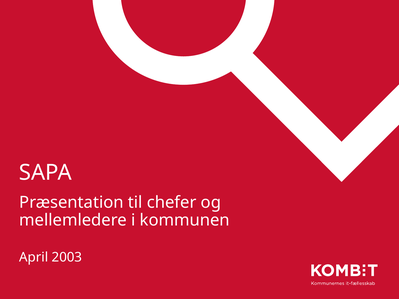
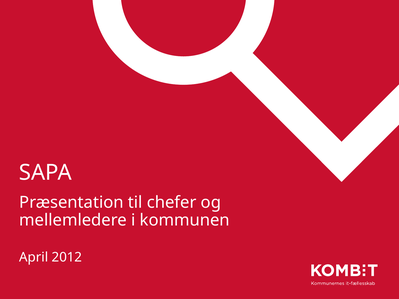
2003: 2003 -> 2012
